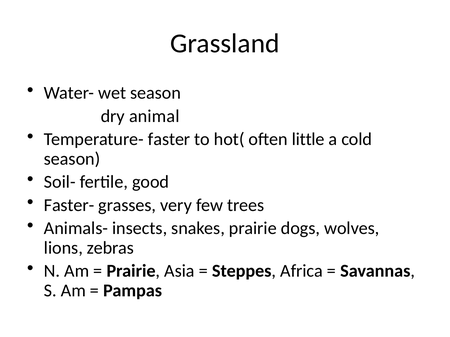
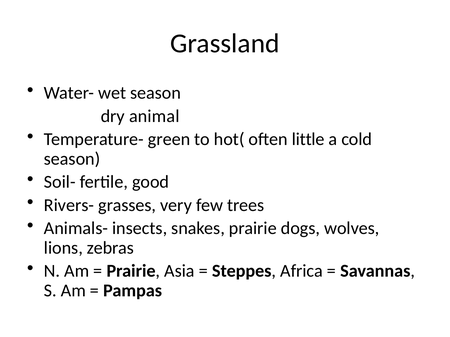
faster: faster -> green
Faster-: Faster- -> Rivers-
